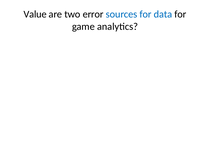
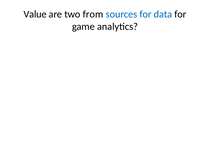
error: error -> from
